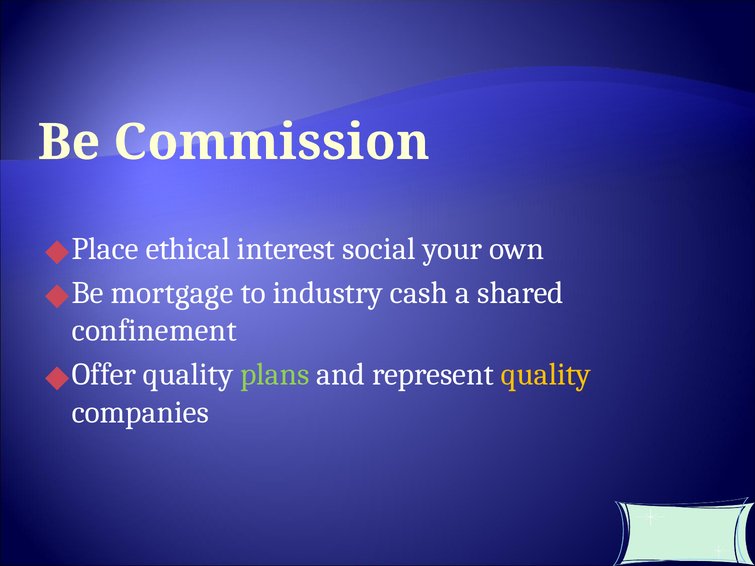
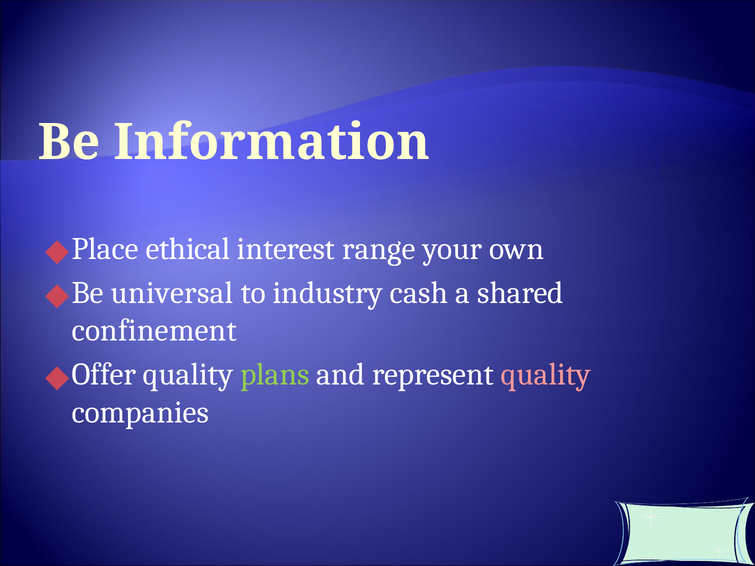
Commission: Commission -> Information
social: social -> range
mortgage: mortgage -> universal
quality at (546, 375) colour: yellow -> pink
